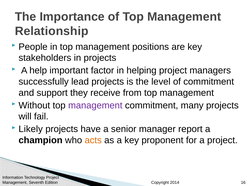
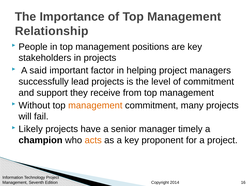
help: help -> said
management at (95, 105) colour: purple -> orange
report: report -> timely
